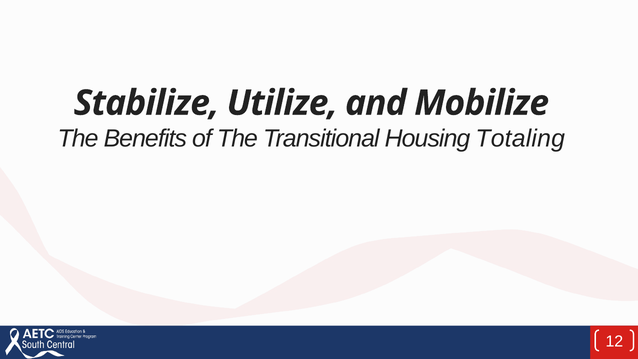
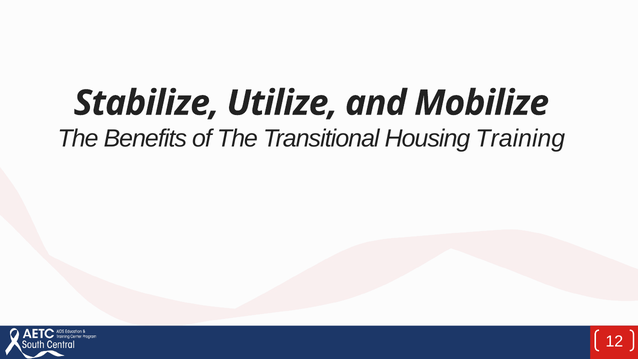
Totaling: Totaling -> Training
